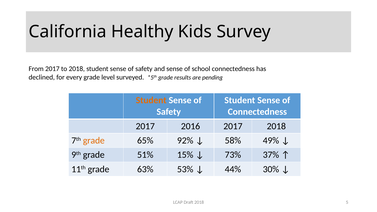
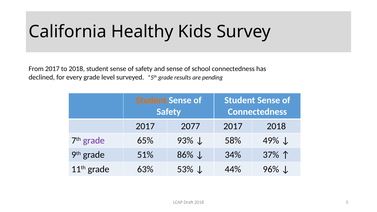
2016: 2016 -> 2077
grade at (94, 141) colour: orange -> purple
92%: 92% -> 93%
15%: 15% -> 86%
73%: 73% -> 34%
30%: 30% -> 96%
